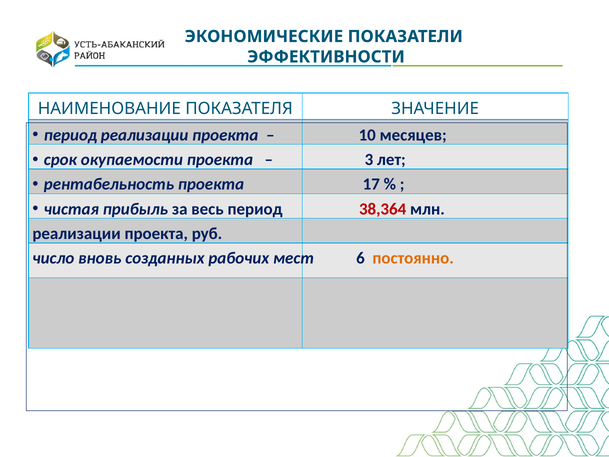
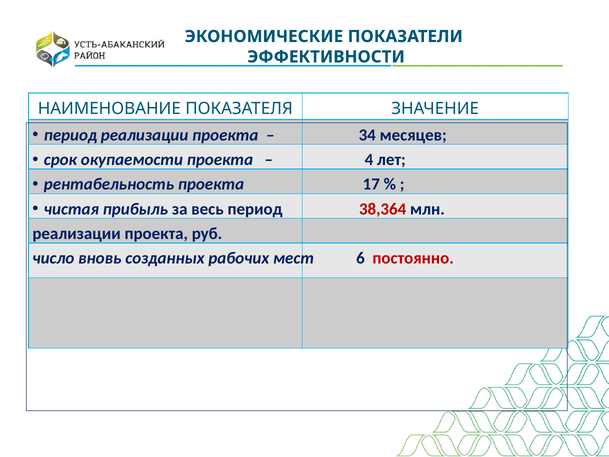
10: 10 -> 34
3: 3 -> 4
постоянно colour: orange -> red
